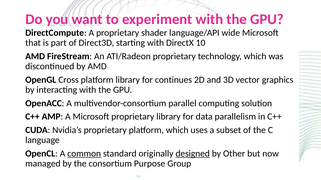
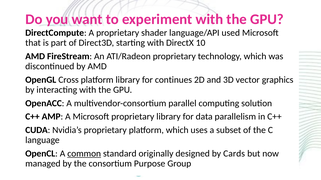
wide: wide -> used
designed underline: present -> none
Other: Other -> Cards
